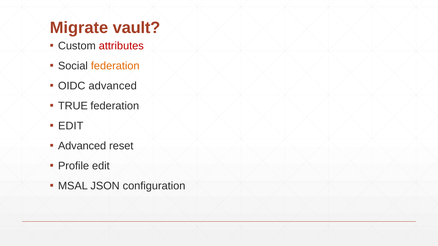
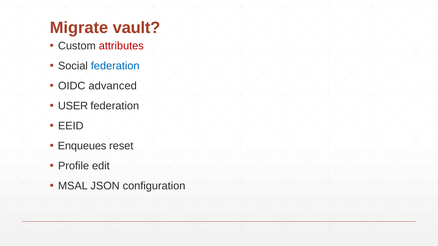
federation at (115, 66) colour: orange -> blue
TRUE: TRUE -> USER
EDIT at (71, 126): EDIT -> EEID
Advanced at (82, 146): Advanced -> Enqueues
